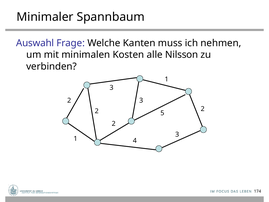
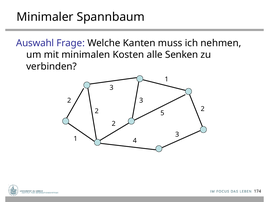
Nilsson: Nilsson -> Senken
